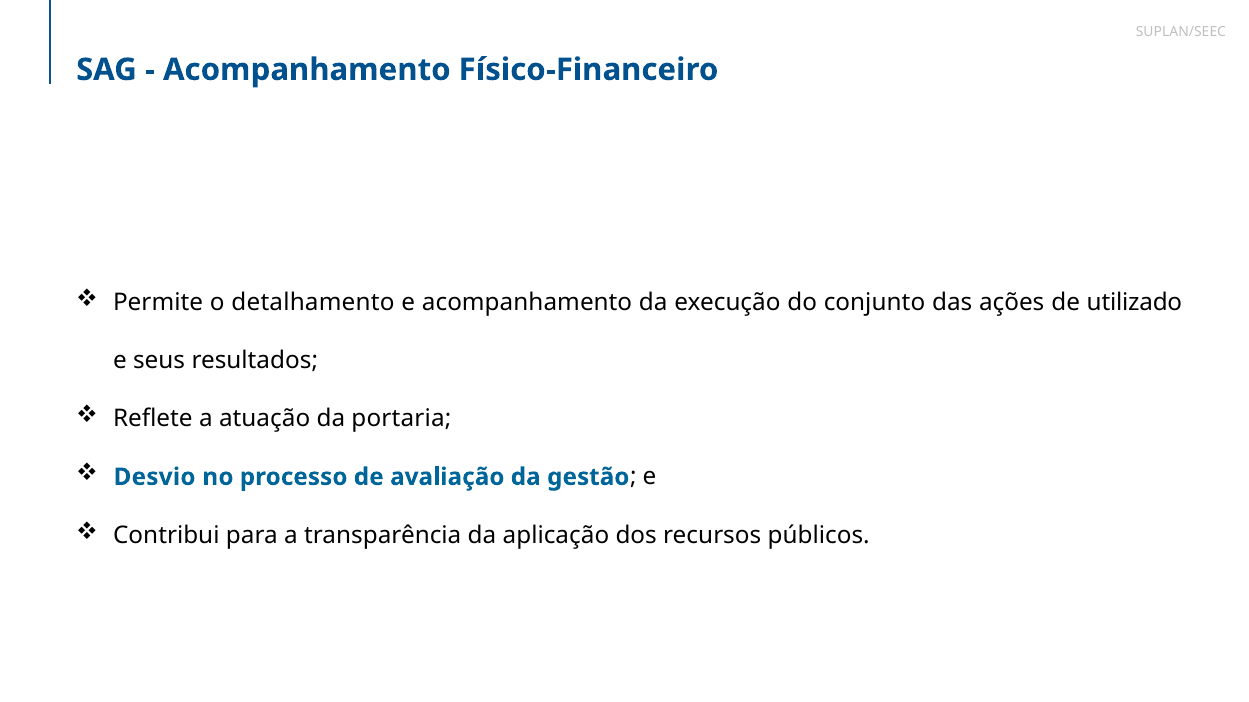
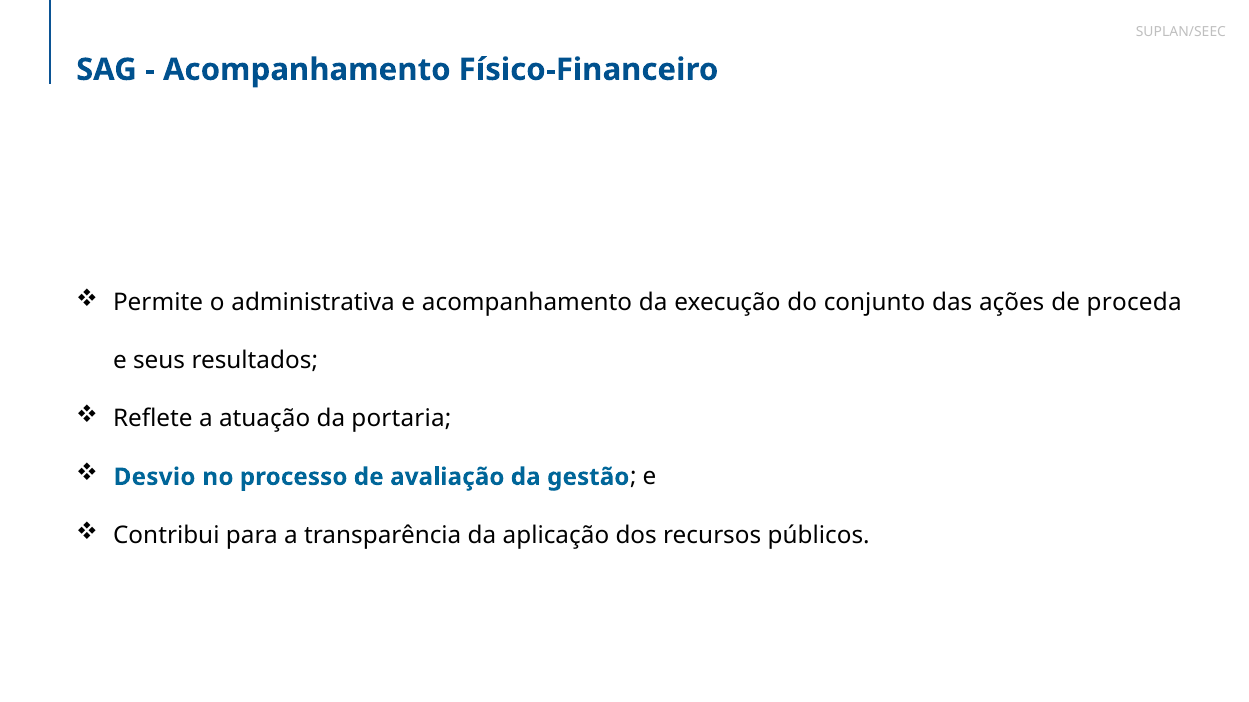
detalhamento: detalhamento -> administrativa
utilizado: utilizado -> proceda
